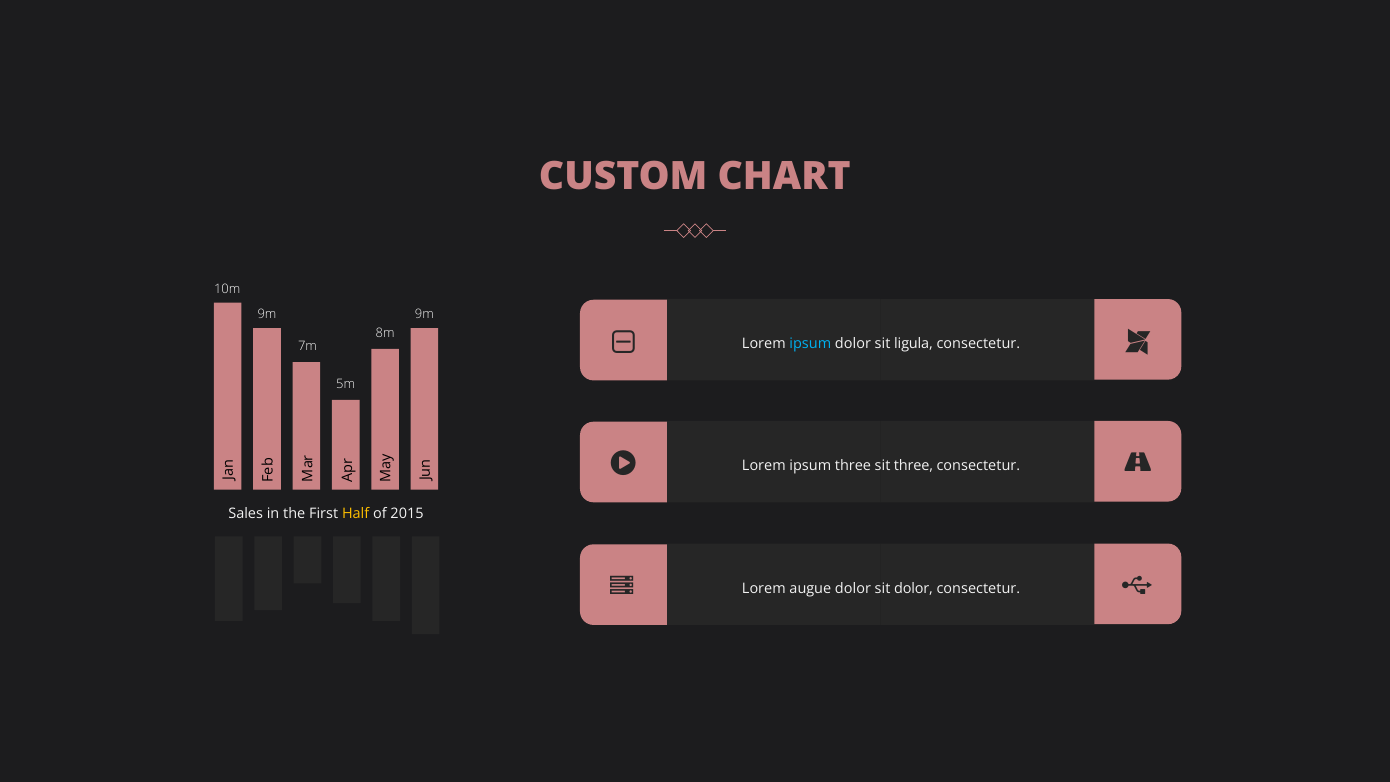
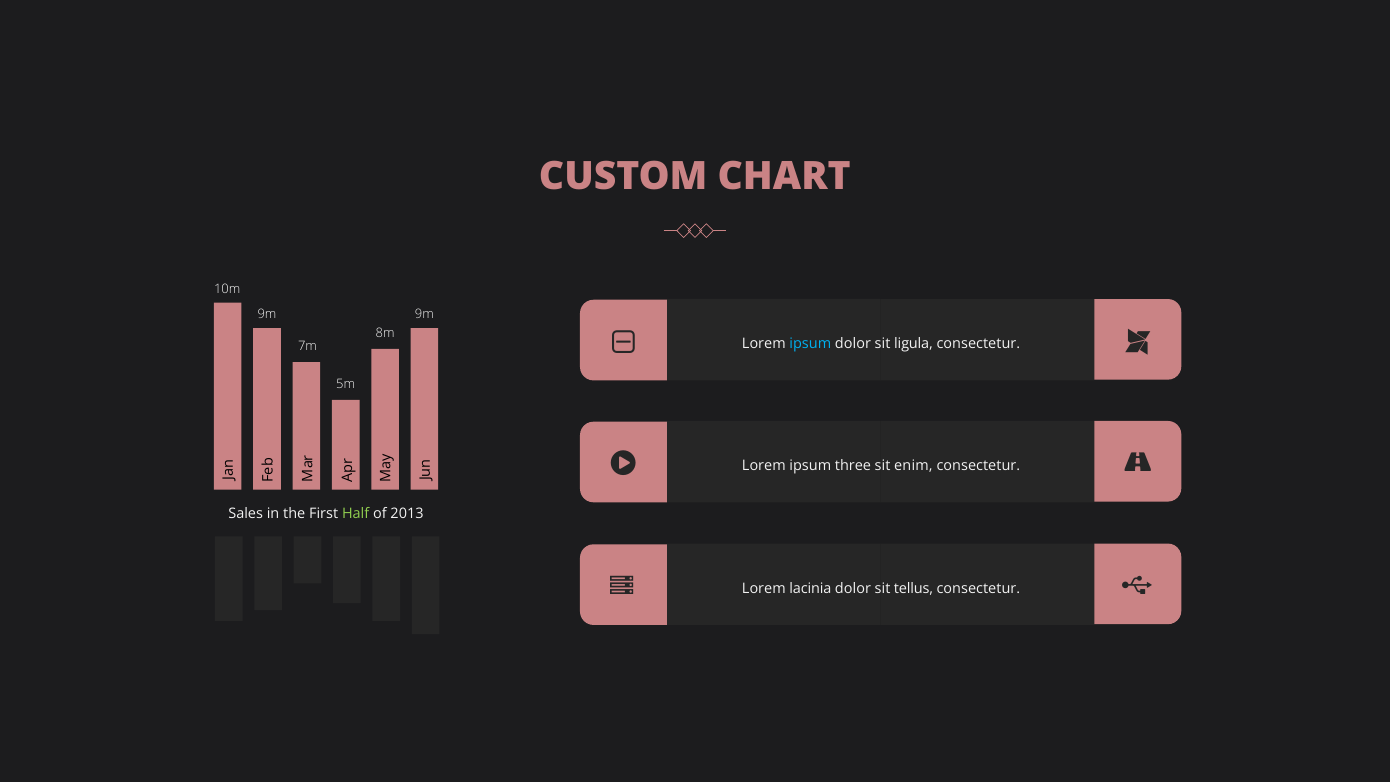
sit three: three -> enim
Half colour: yellow -> light green
2015: 2015 -> 2013
augue: augue -> lacinia
sit dolor: dolor -> tellus
